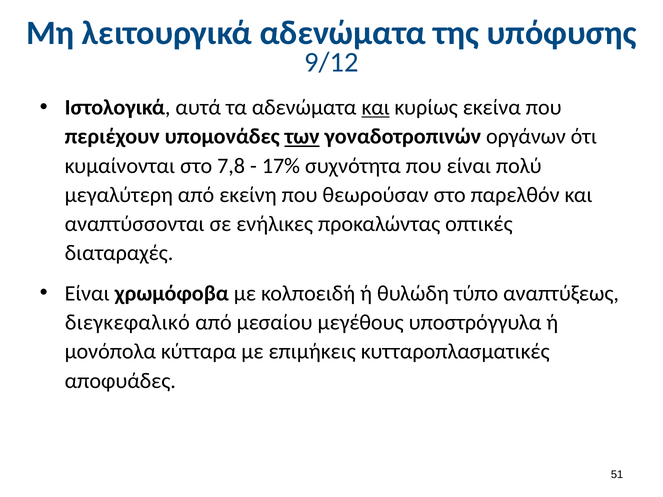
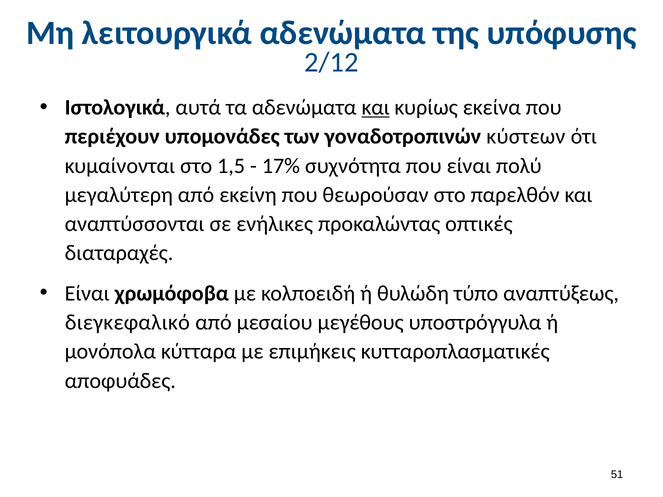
9/12: 9/12 -> 2/12
των underline: present -> none
οργάνων: οργάνων -> κύστεων
7,8: 7,8 -> 1,5
